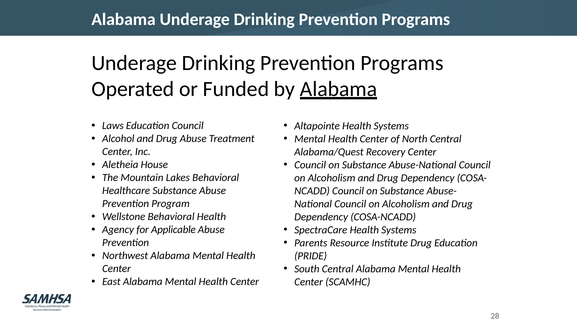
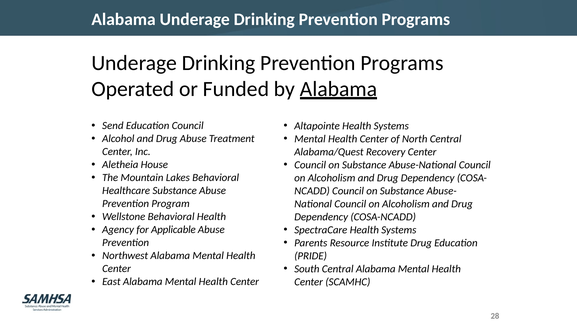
Laws: Laws -> Send
